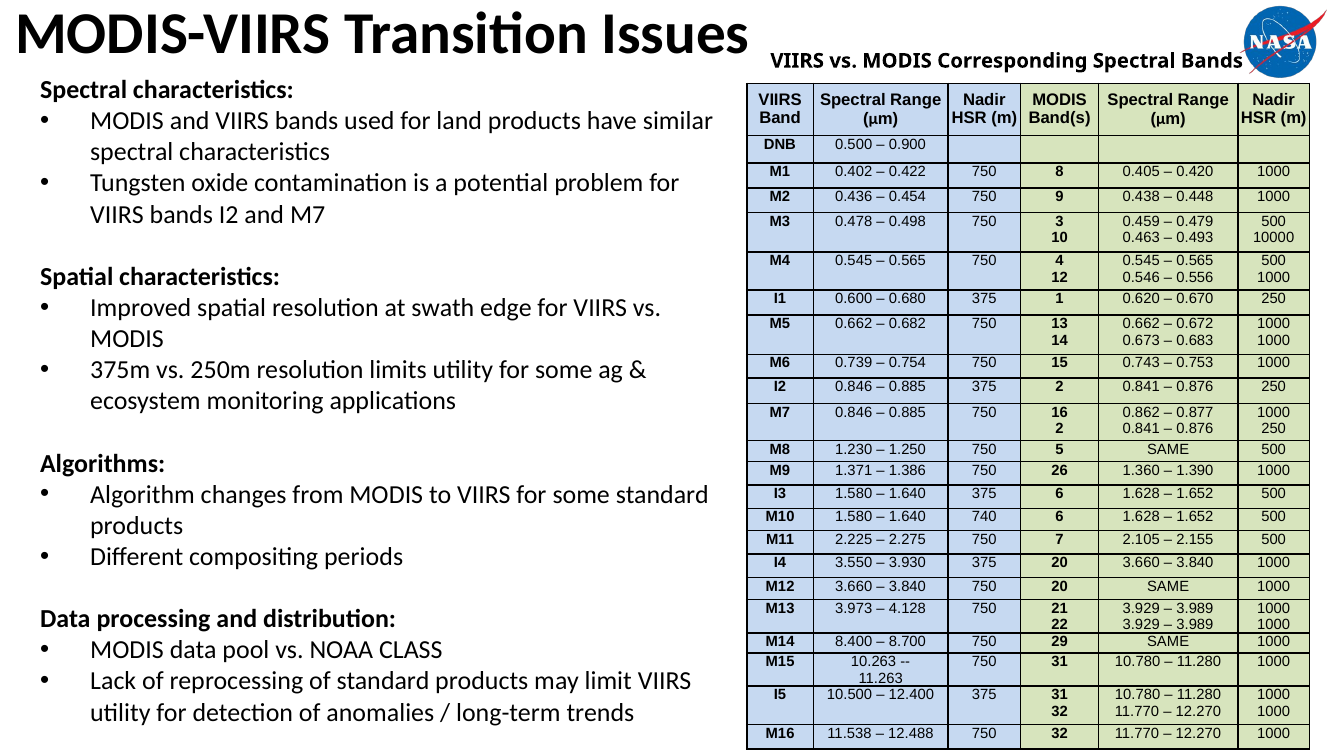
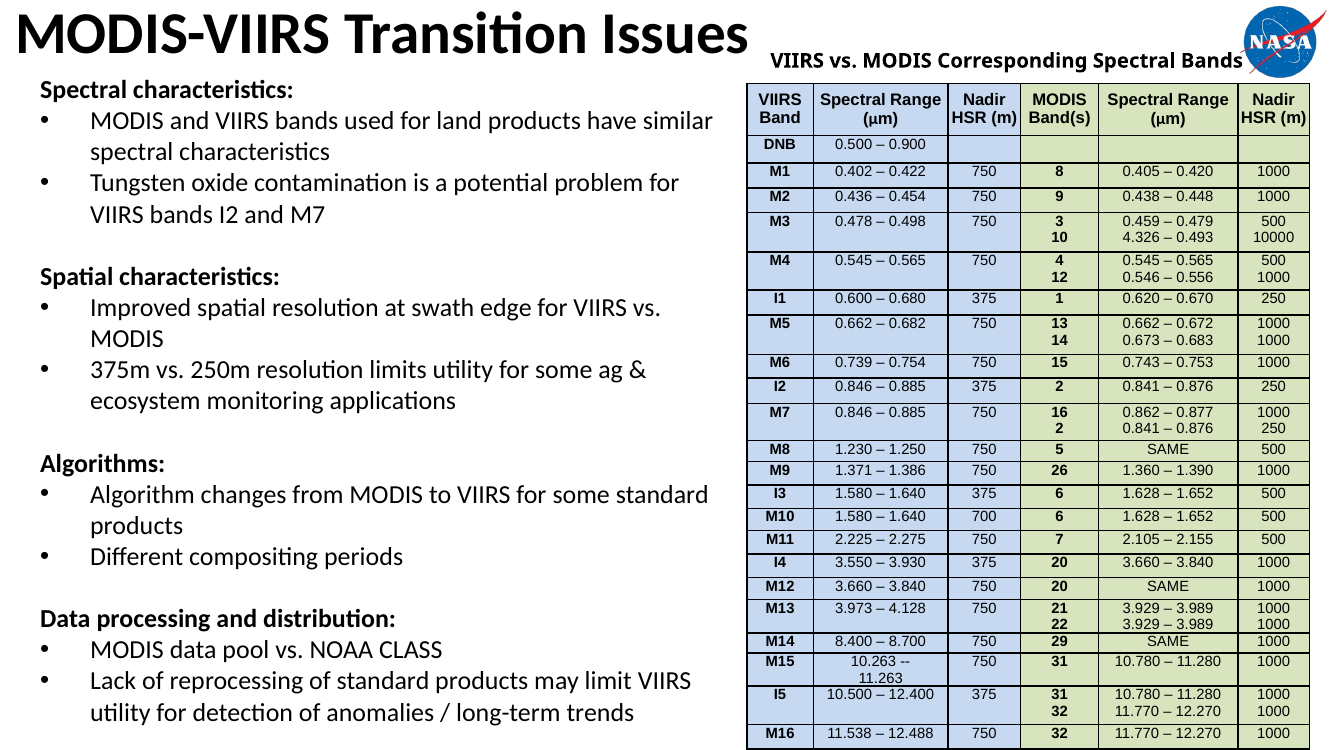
0.463: 0.463 -> 4.326
740: 740 -> 700
